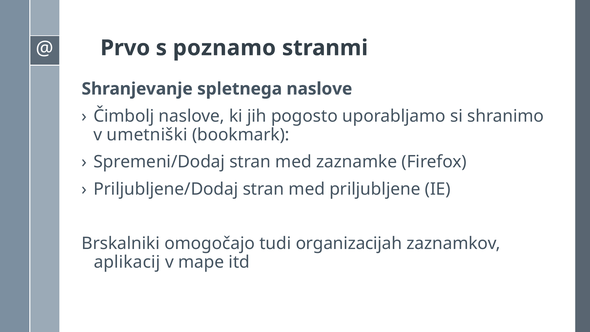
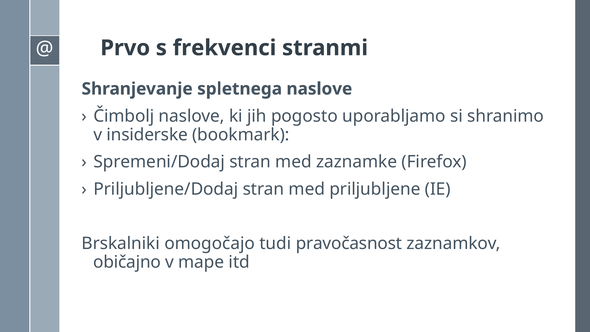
poznamo: poznamo -> frekvenci
umetniški: umetniški -> insiderske
organizacijah: organizacijah -> pravočasnost
aplikacij: aplikacij -> običajno
